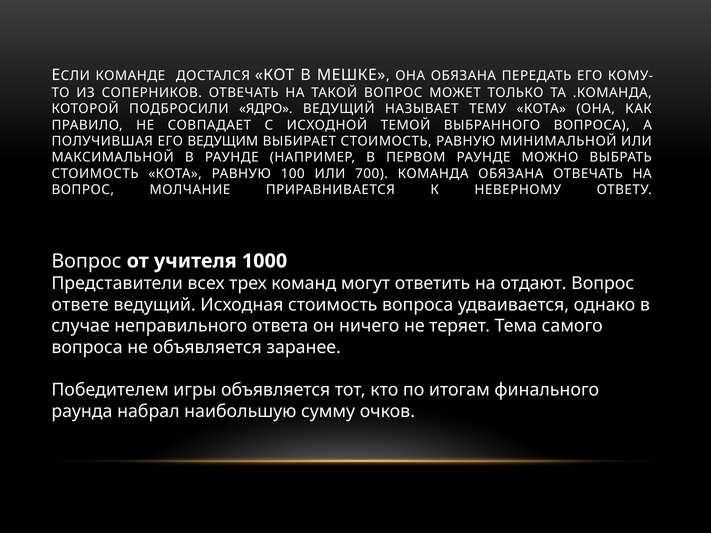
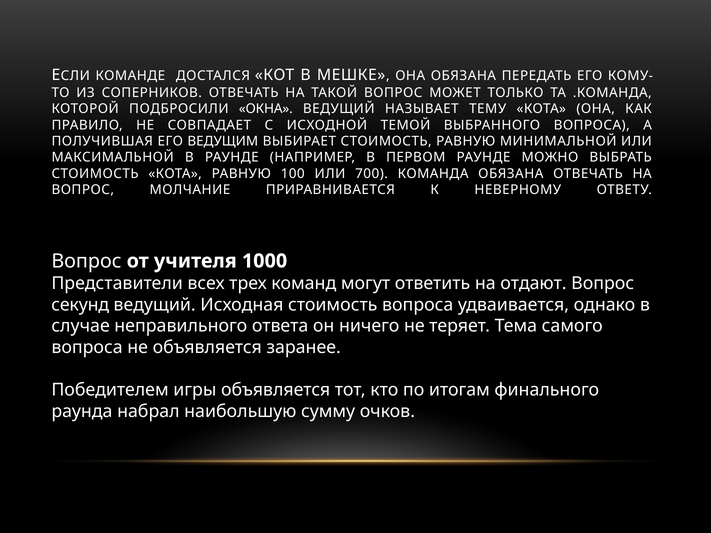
ЯДРО: ЯДРО -> ОКНА
ответе: ответе -> секунд
